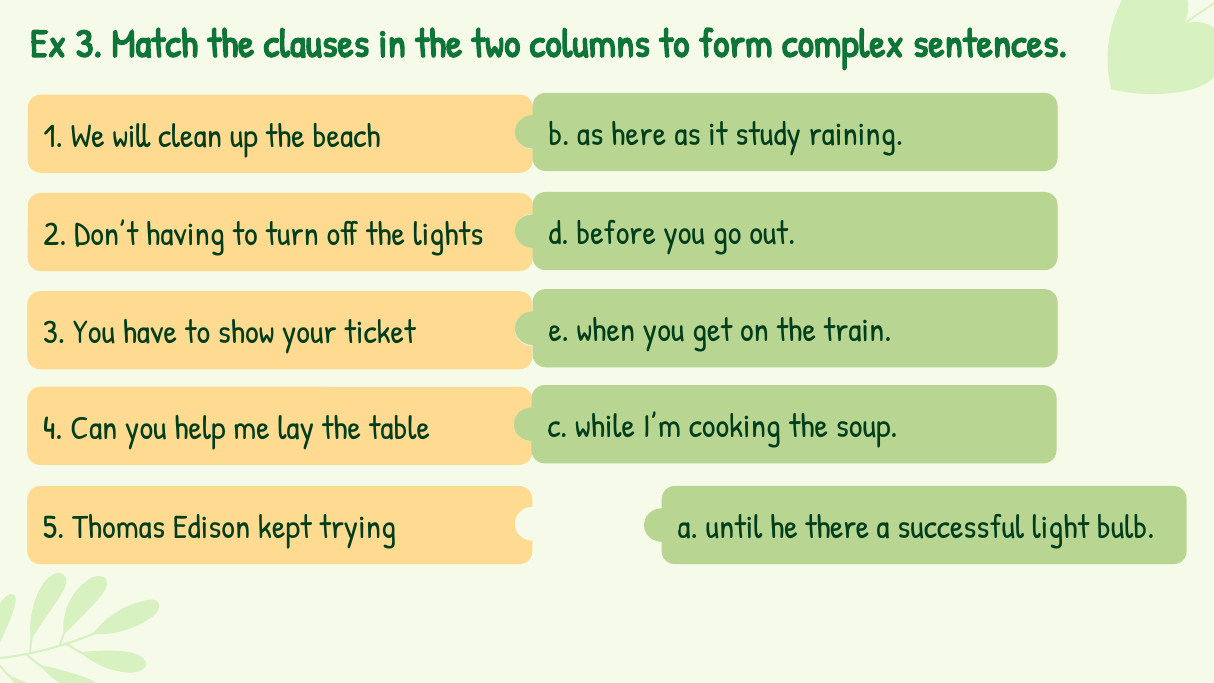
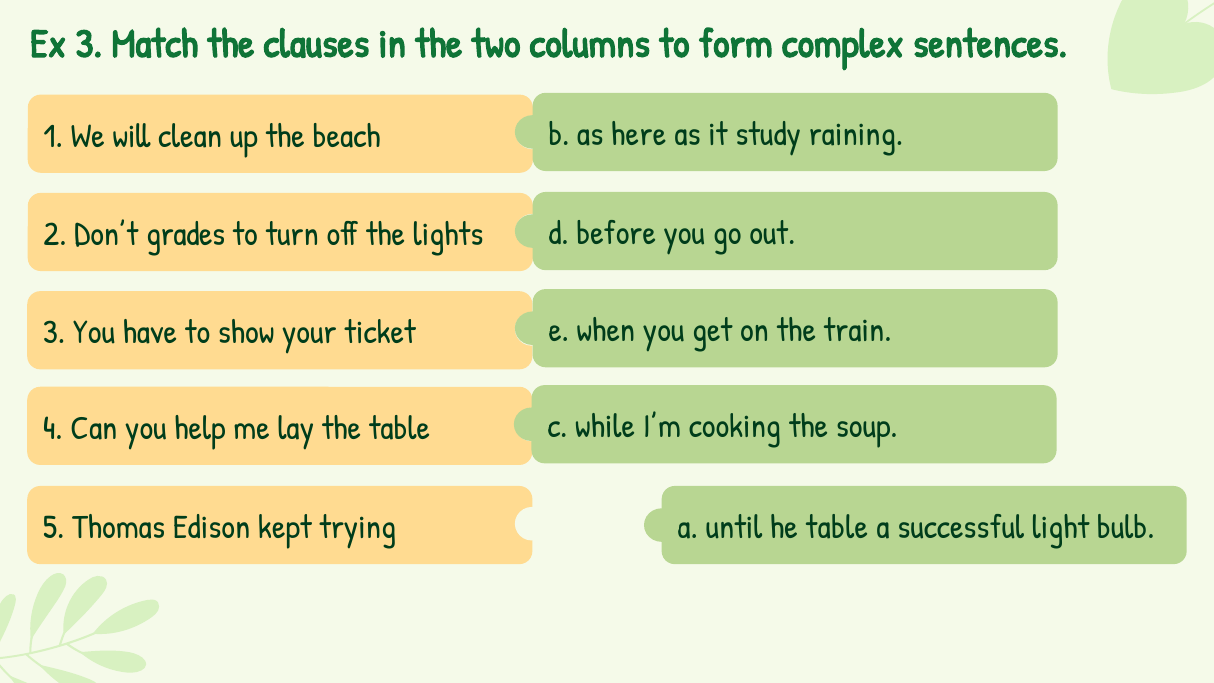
having: having -> grades
he there: there -> table
